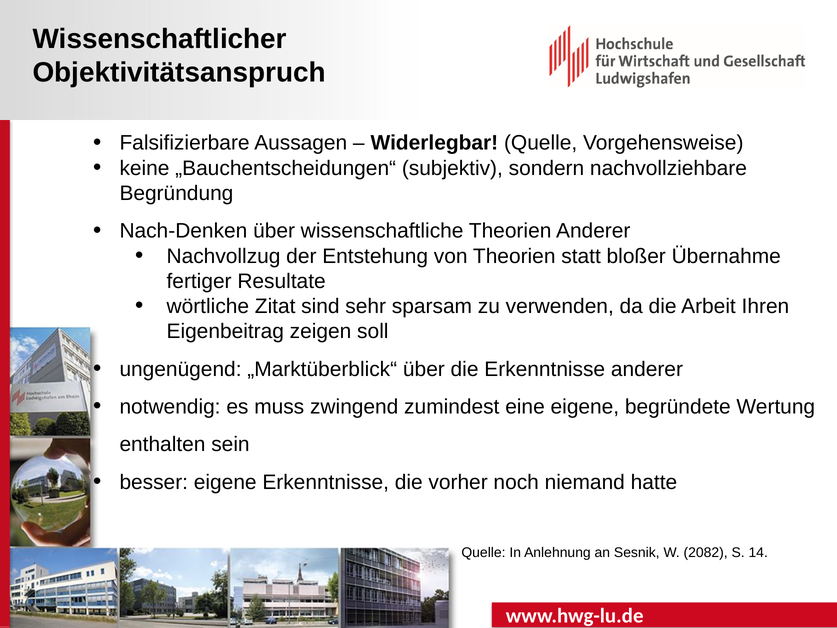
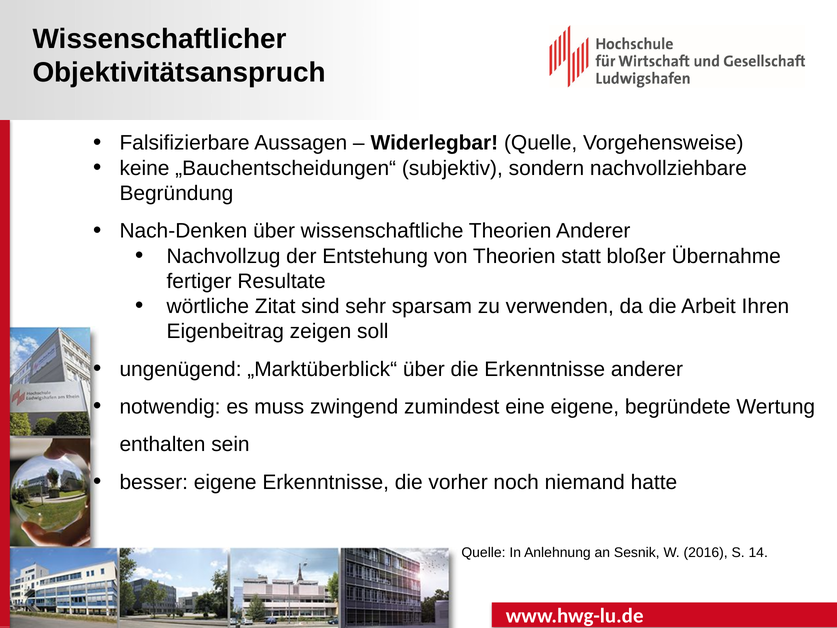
2082: 2082 -> 2016
